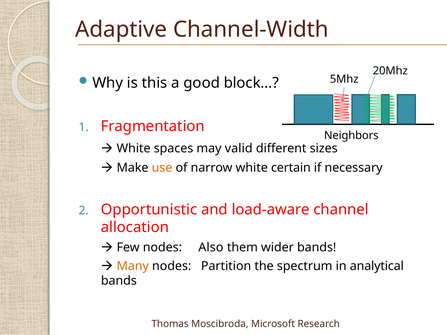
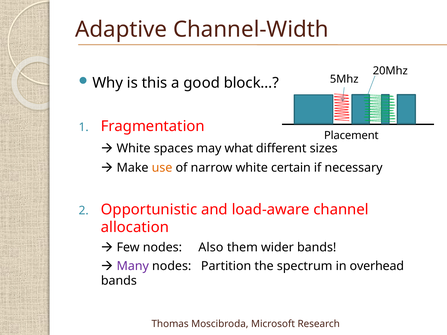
Neighbors: Neighbors -> Placement
valid: valid -> what
Many colour: orange -> purple
analytical: analytical -> overhead
